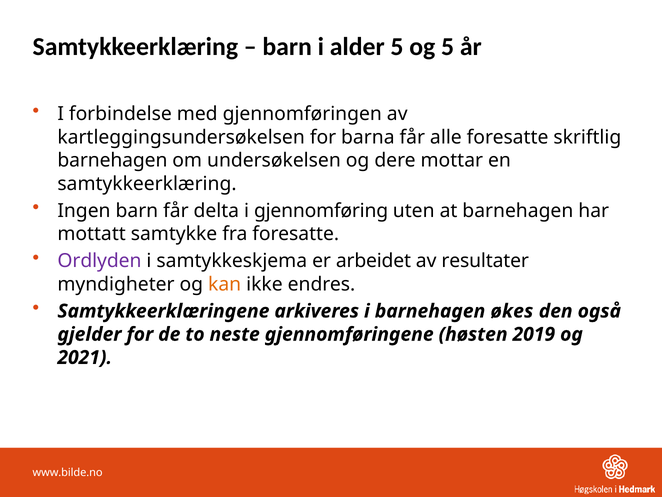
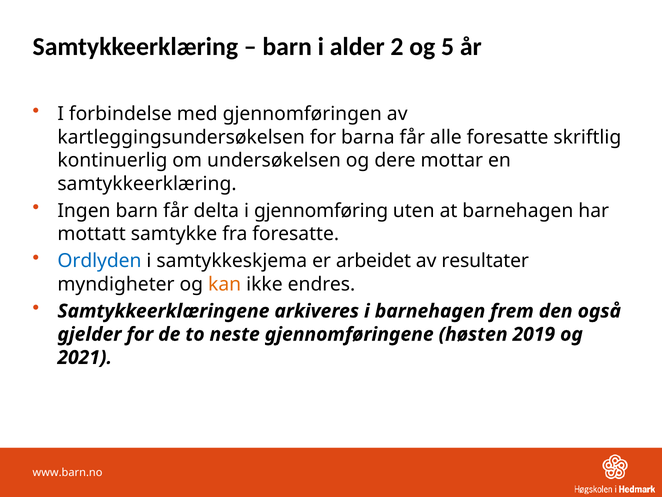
alder 5: 5 -> 2
barnehagen at (112, 160): barnehagen -> kontinuerlig
Ordlyden colour: purple -> blue
økes: økes -> frem
www.bilde.no: www.bilde.no -> www.barn.no
